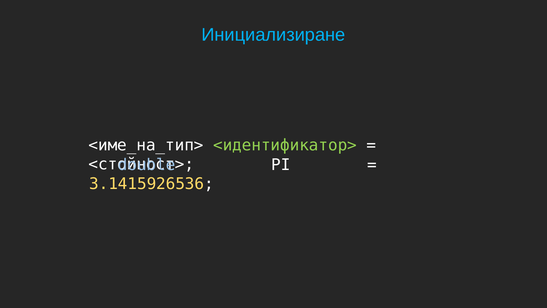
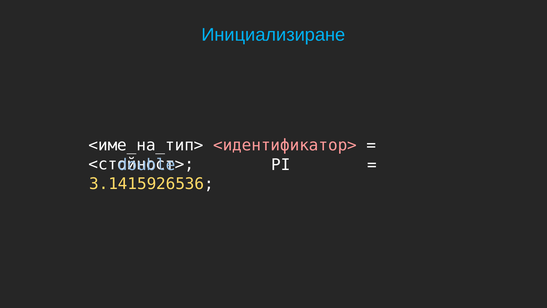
<идентификатор> colour: light green -> pink
